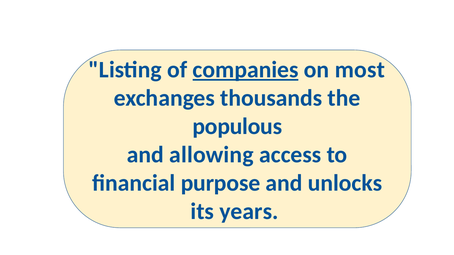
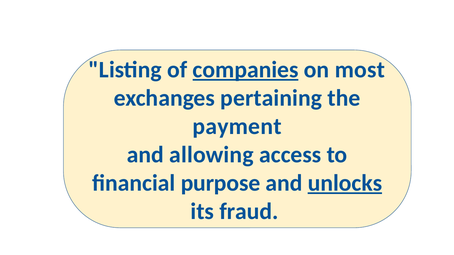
thousands: thousands -> pertaining
populous: populous -> payment
unlocks underline: none -> present
years: years -> fraud
